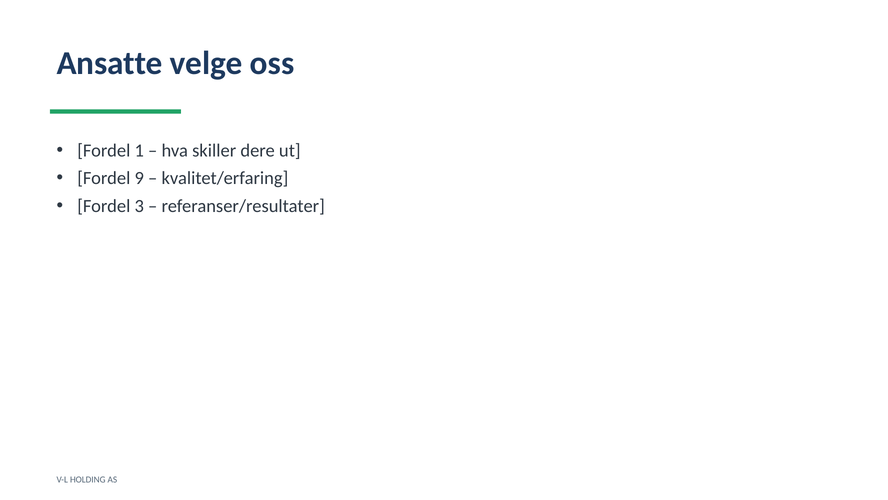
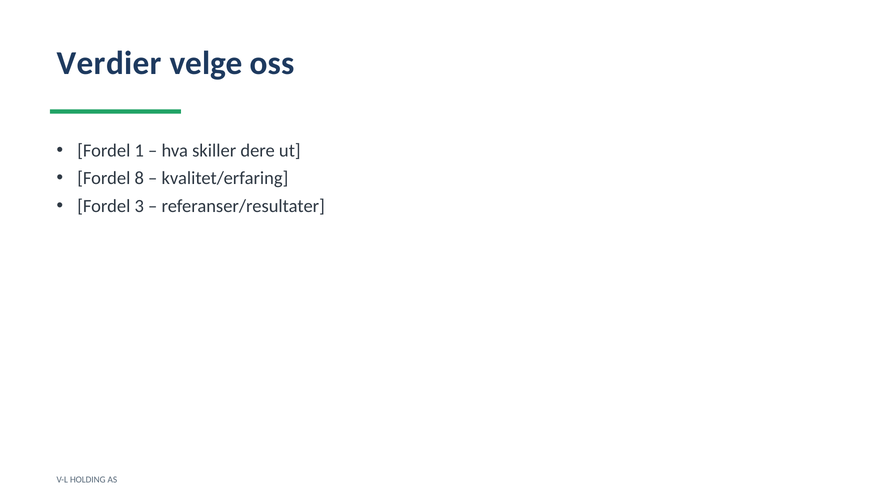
Ansatte: Ansatte -> Verdier
9: 9 -> 8
